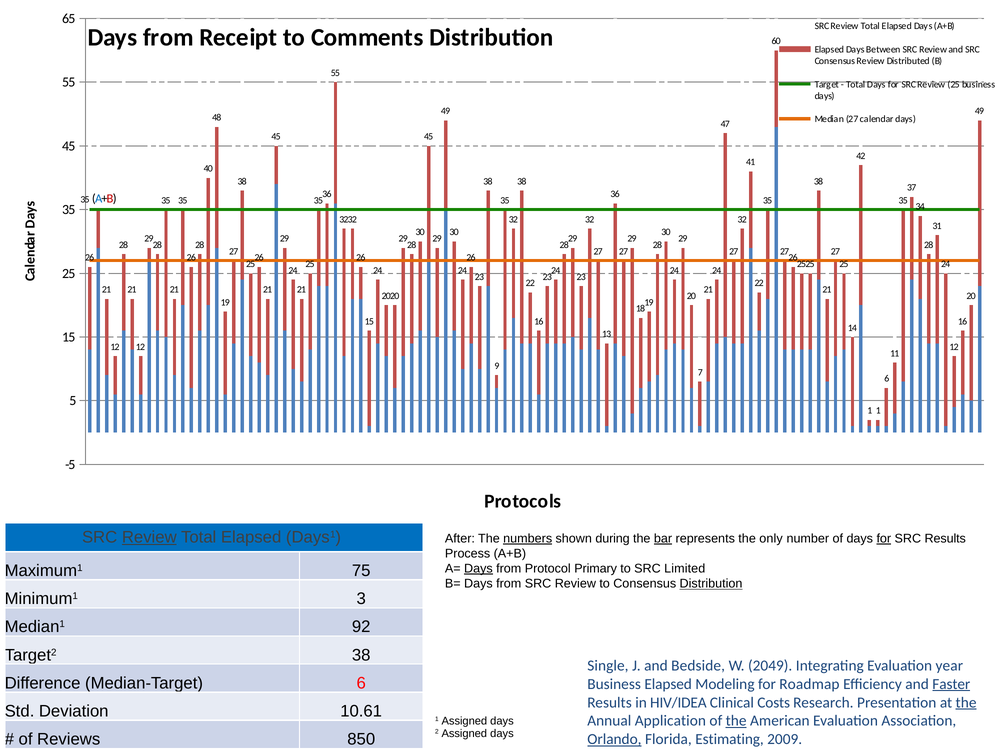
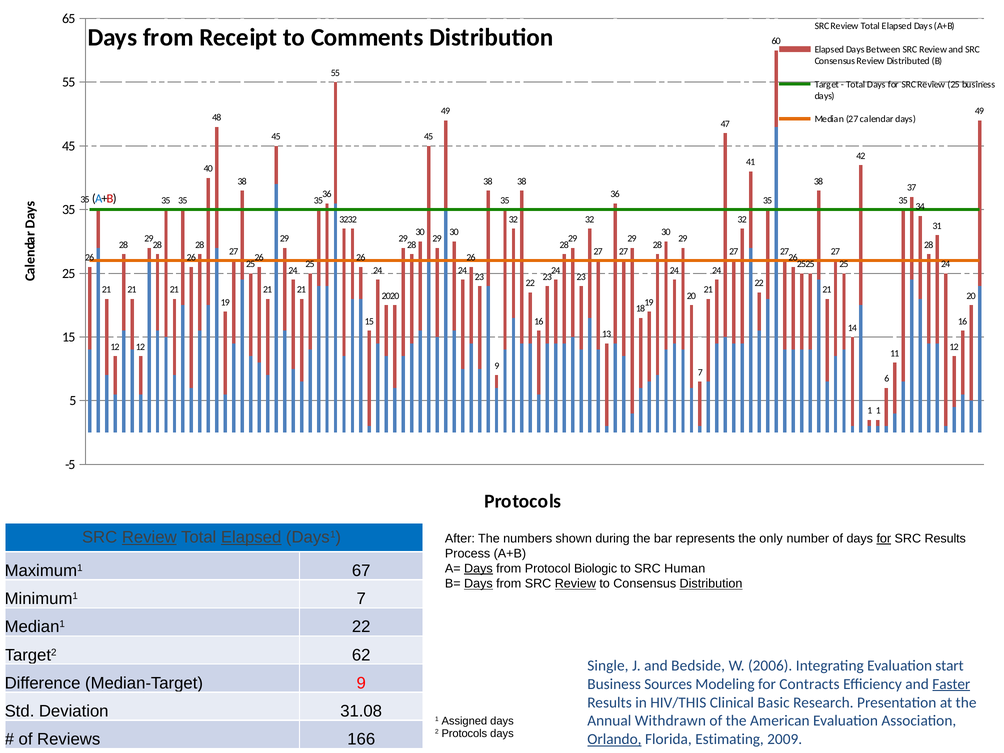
Elapsed at (251, 537) underline: none -> present
numbers underline: present -> none
bar underline: present -> none
Primary: Primary -> Biologic
Limited: Limited -> Human
75: 75 -> 67
Days at (478, 584) underline: none -> present
Review at (575, 584) underline: none -> present
Minimum1 3: 3 -> 7
Median1 92: 92 -> 22
Target2 38: 38 -> 62
2049: 2049 -> 2006
year: year -> start
Median-Target 6: 6 -> 9
Business Elapsed: Elapsed -> Sources
Roadmap: Roadmap -> Contracts
HIV/IDEA: HIV/IDEA -> HIV/THIS
Costs: Costs -> Basic
the at (966, 702) underline: present -> none
10.61: 10.61 -> 31.08
Application: Application -> Withdrawn
the at (736, 721) underline: present -> none
2 Assigned: Assigned -> Protocols
850: 850 -> 166
